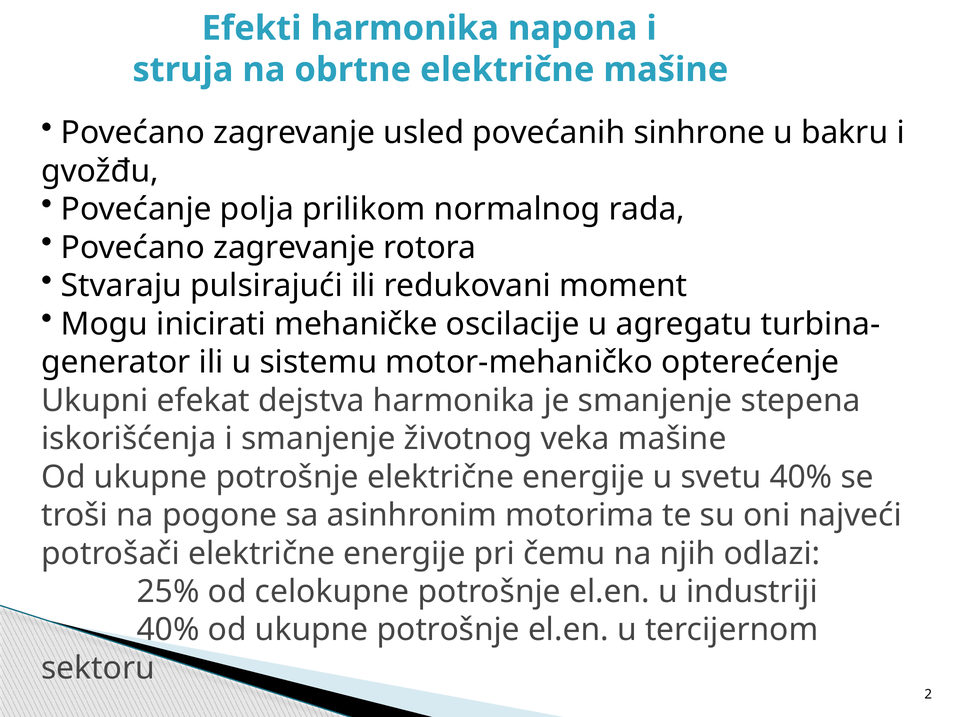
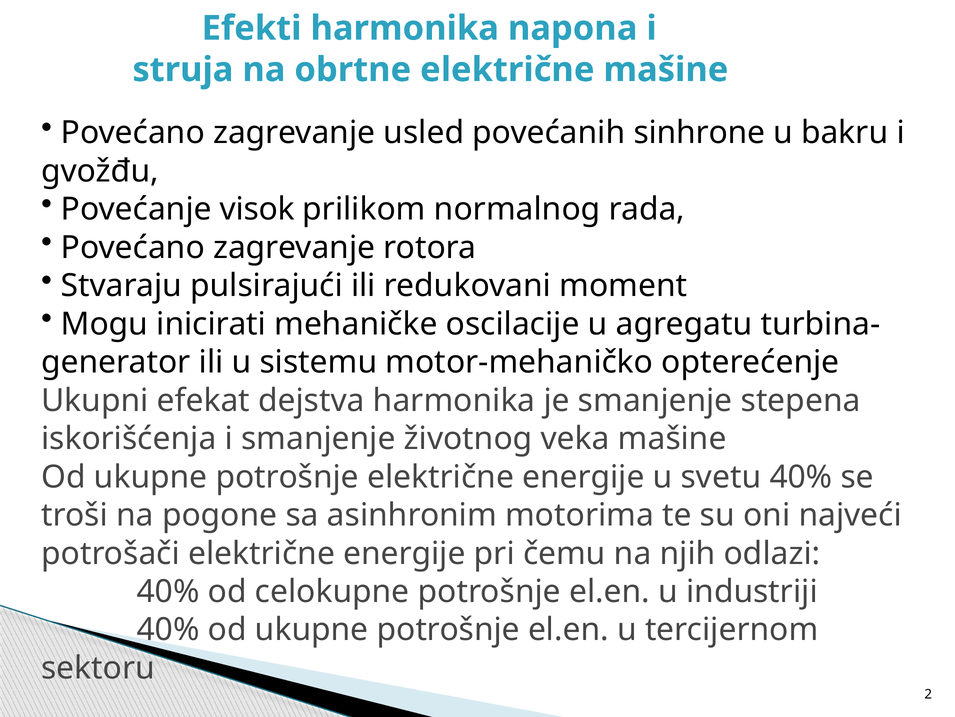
polja: polja -> visok
25% at (168, 591): 25% -> 40%
